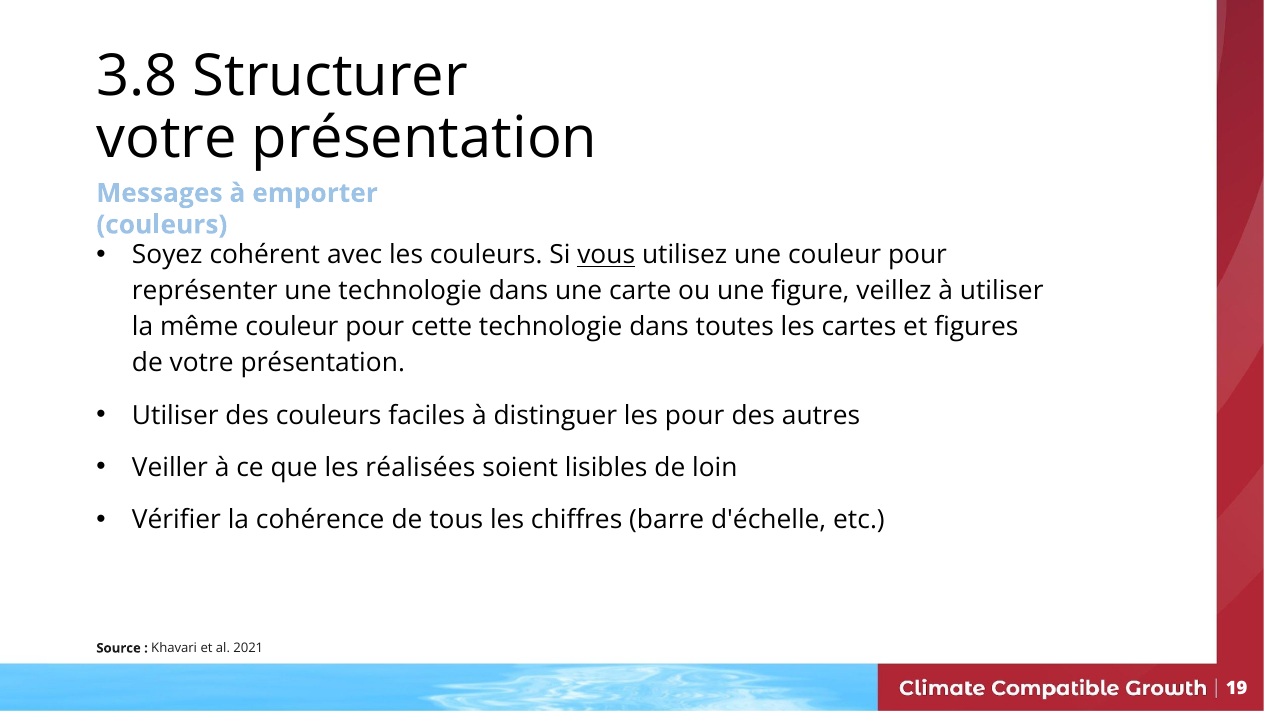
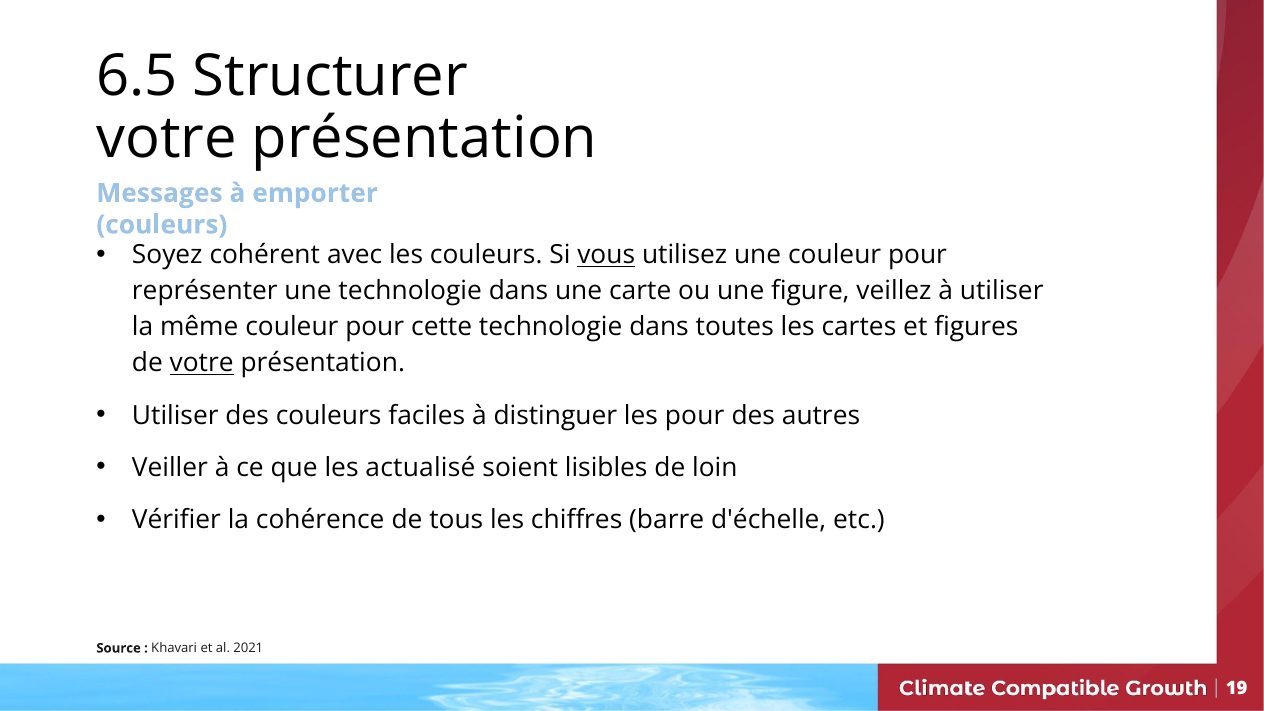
3.8: 3.8 -> 6.5
votre at (202, 363) underline: none -> present
réalisées: réalisées -> actualisé
